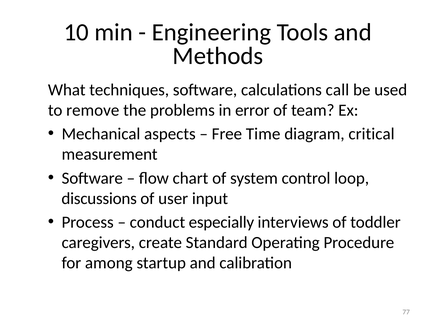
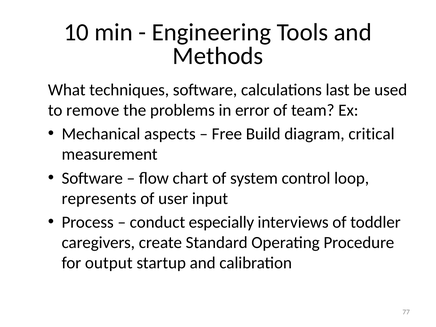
call: call -> last
Time: Time -> Build
discussions: discussions -> represents
among: among -> output
